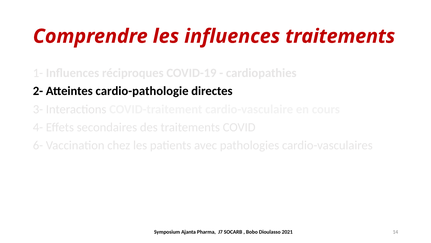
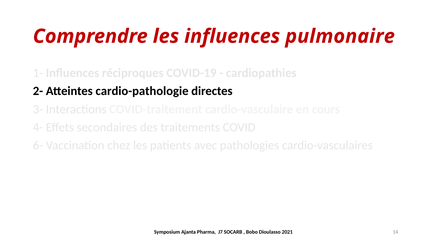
influences traitements: traitements -> pulmonaire
